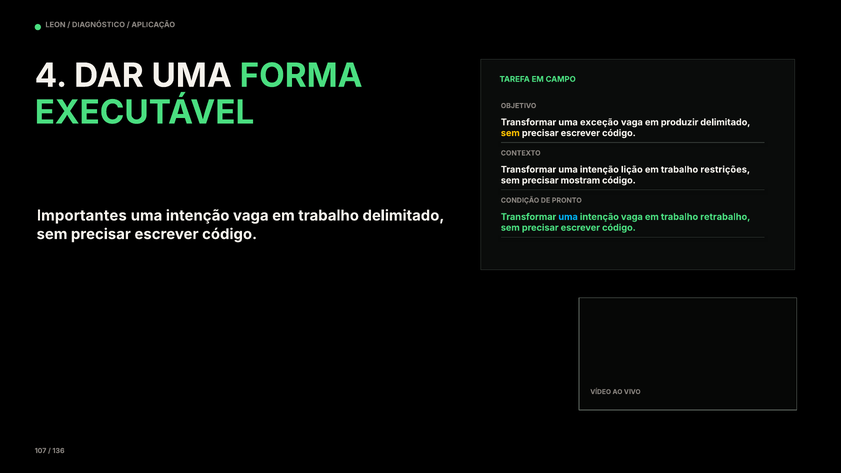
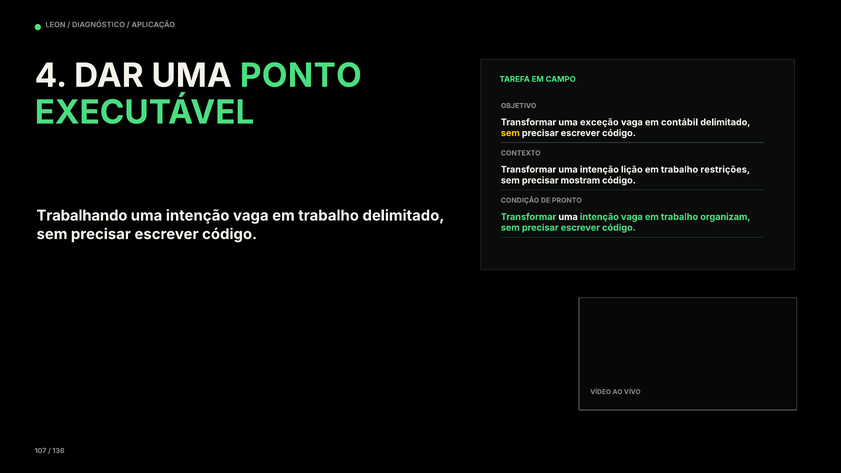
FORMA: FORMA -> PONTO
produzir: produzir -> contábil
Importantes: Importantes -> Trabalhando
uma at (568, 217) colour: light blue -> white
retrabalho: retrabalho -> organizam
